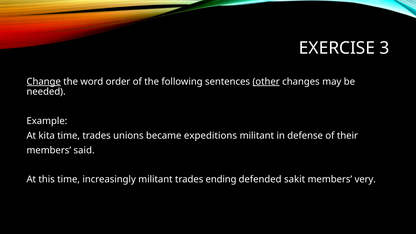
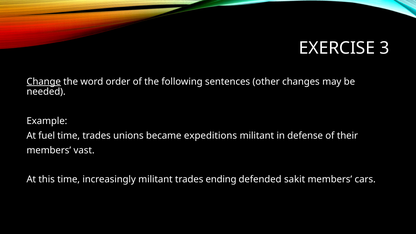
other underline: present -> none
kita: kita -> fuel
said: said -> vast
very: very -> cars
